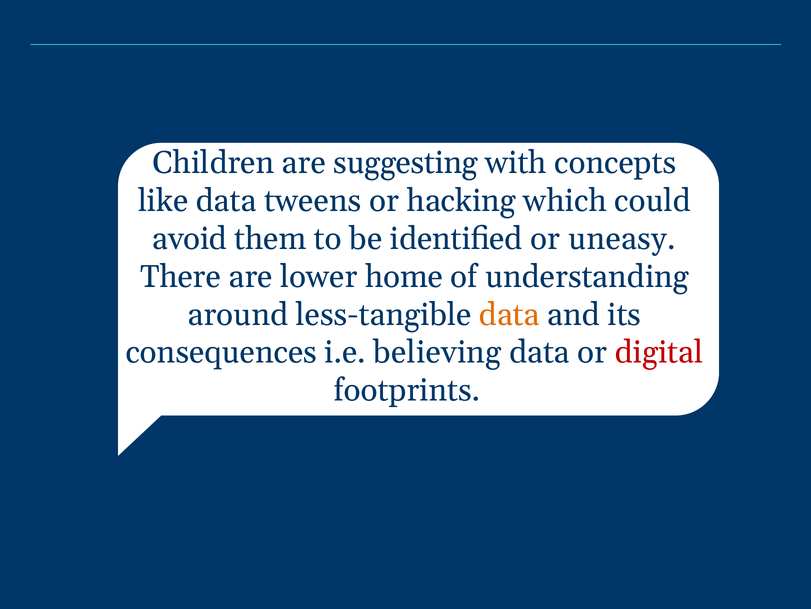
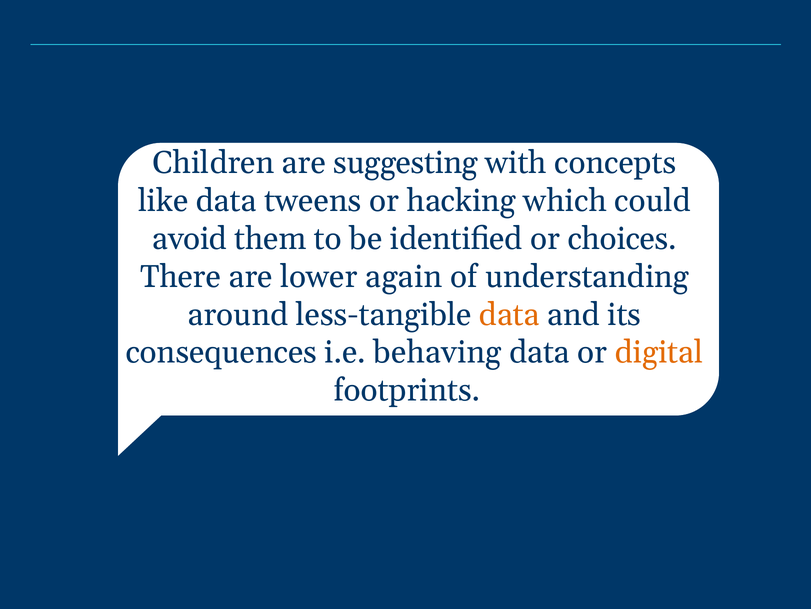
uneasy: uneasy -> choices
home: home -> again
believing: believing -> behaving
digital colour: red -> orange
